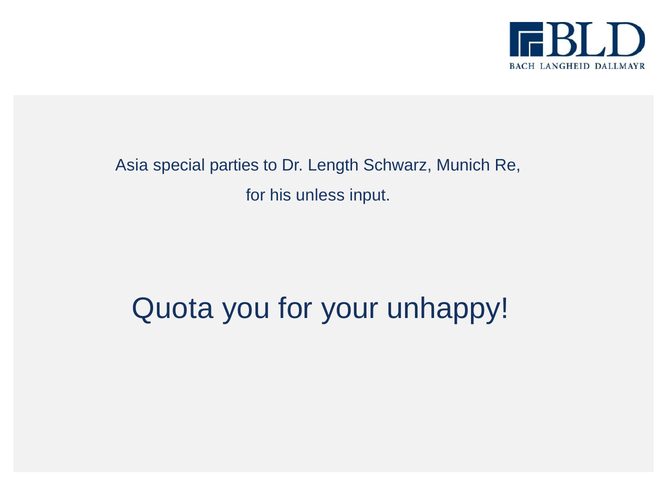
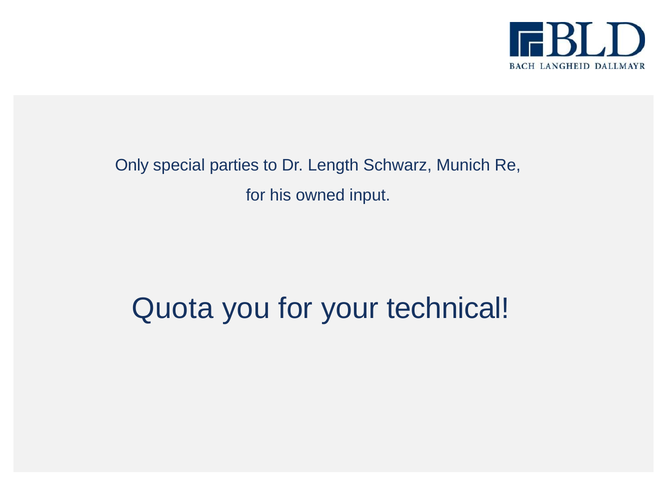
Asia: Asia -> Only
unless: unless -> owned
unhappy: unhappy -> technical
